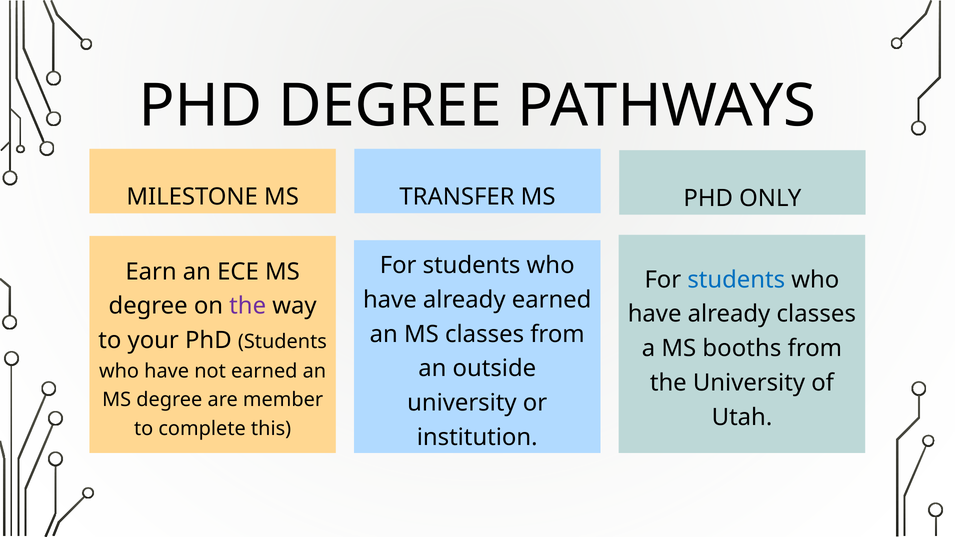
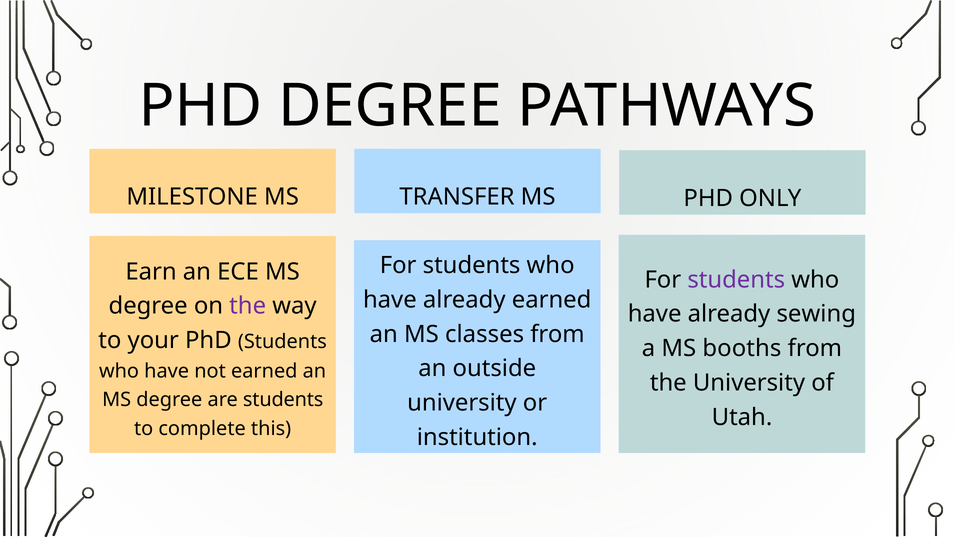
students at (736, 280) colour: blue -> purple
already classes: classes -> sewing
are member: member -> students
